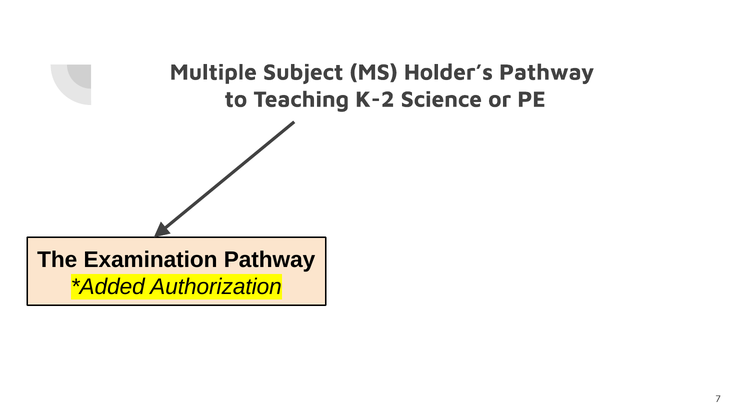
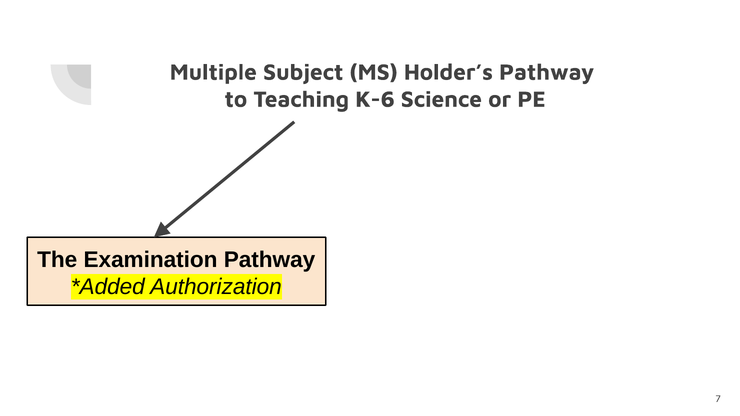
K-2: K-2 -> K-6
